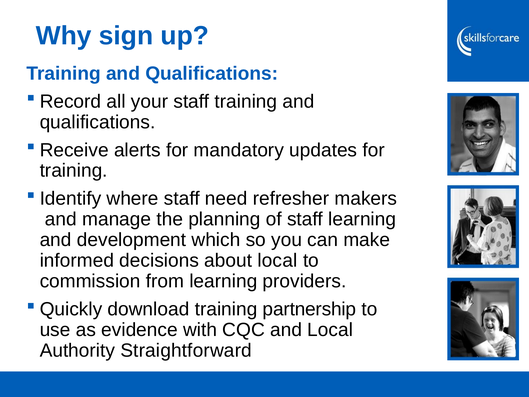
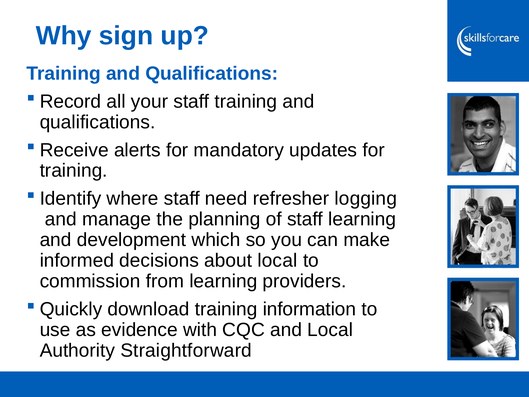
makers: makers -> logging
partnership: partnership -> information
